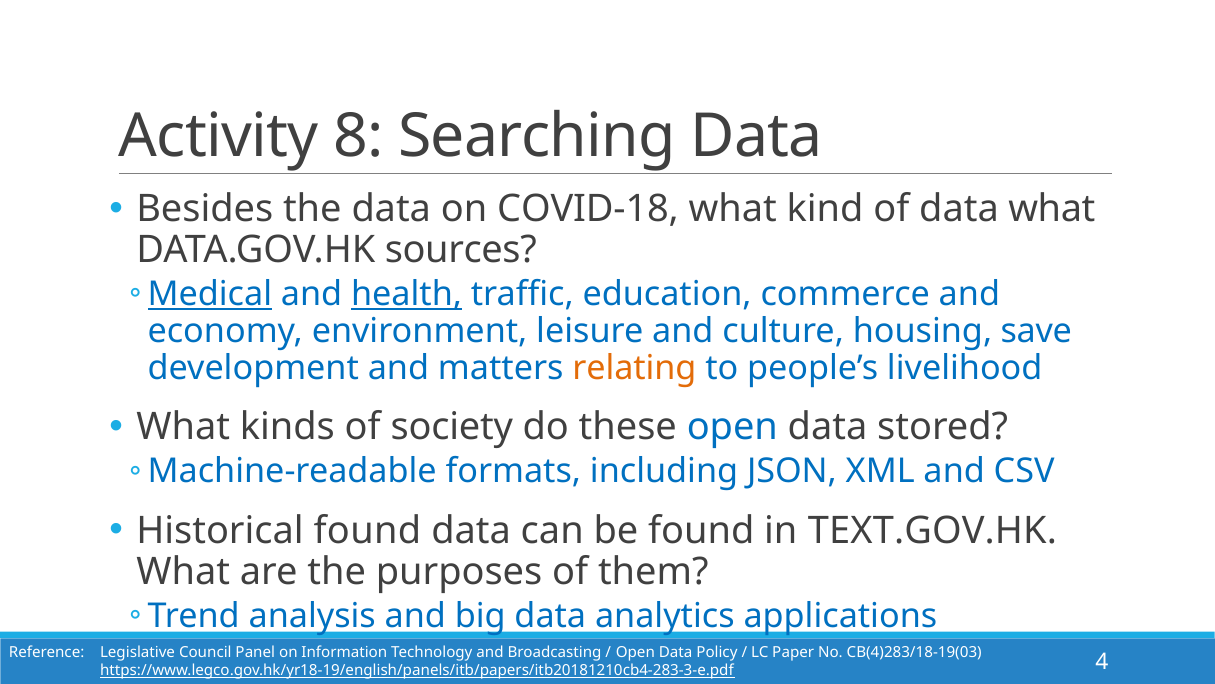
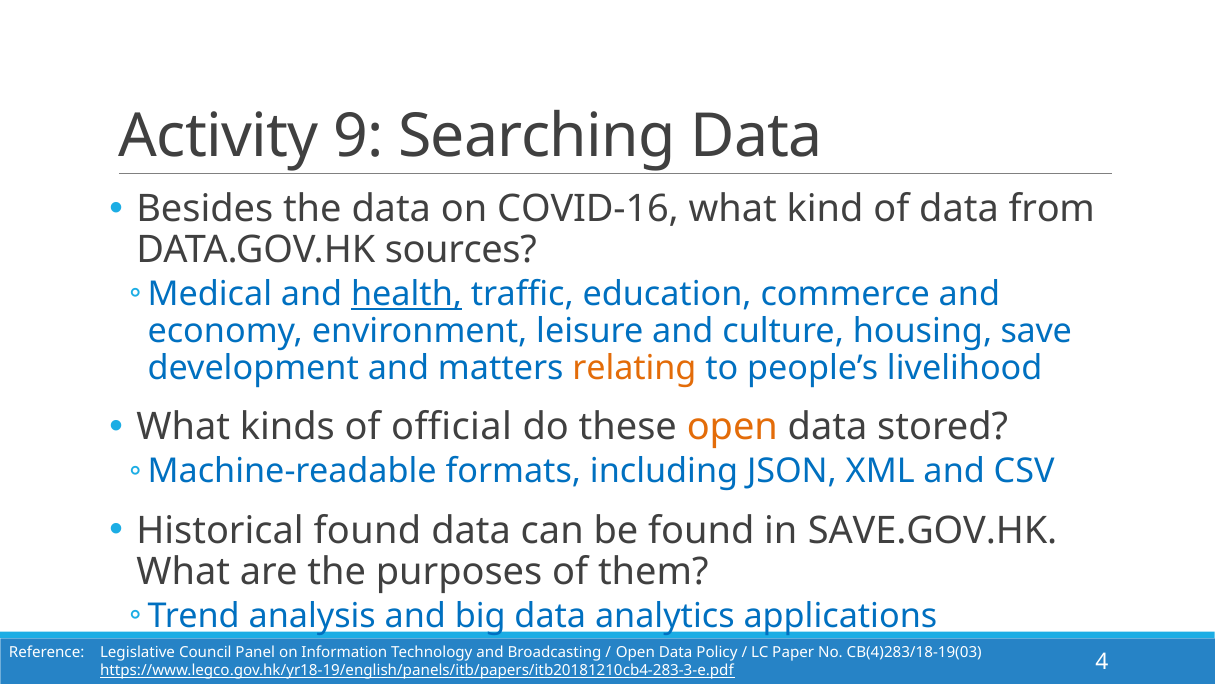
8: 8 -> 9
COVID-18: COVID-18 -> COVID-16
data what: what -> from
Medical underline: present -> none
society: society -> official
open at (732, 427) colour: blue -> orange
TEXT.GOV.HK: TEXT.GOV.HK -> SAVE.GOV.HK
